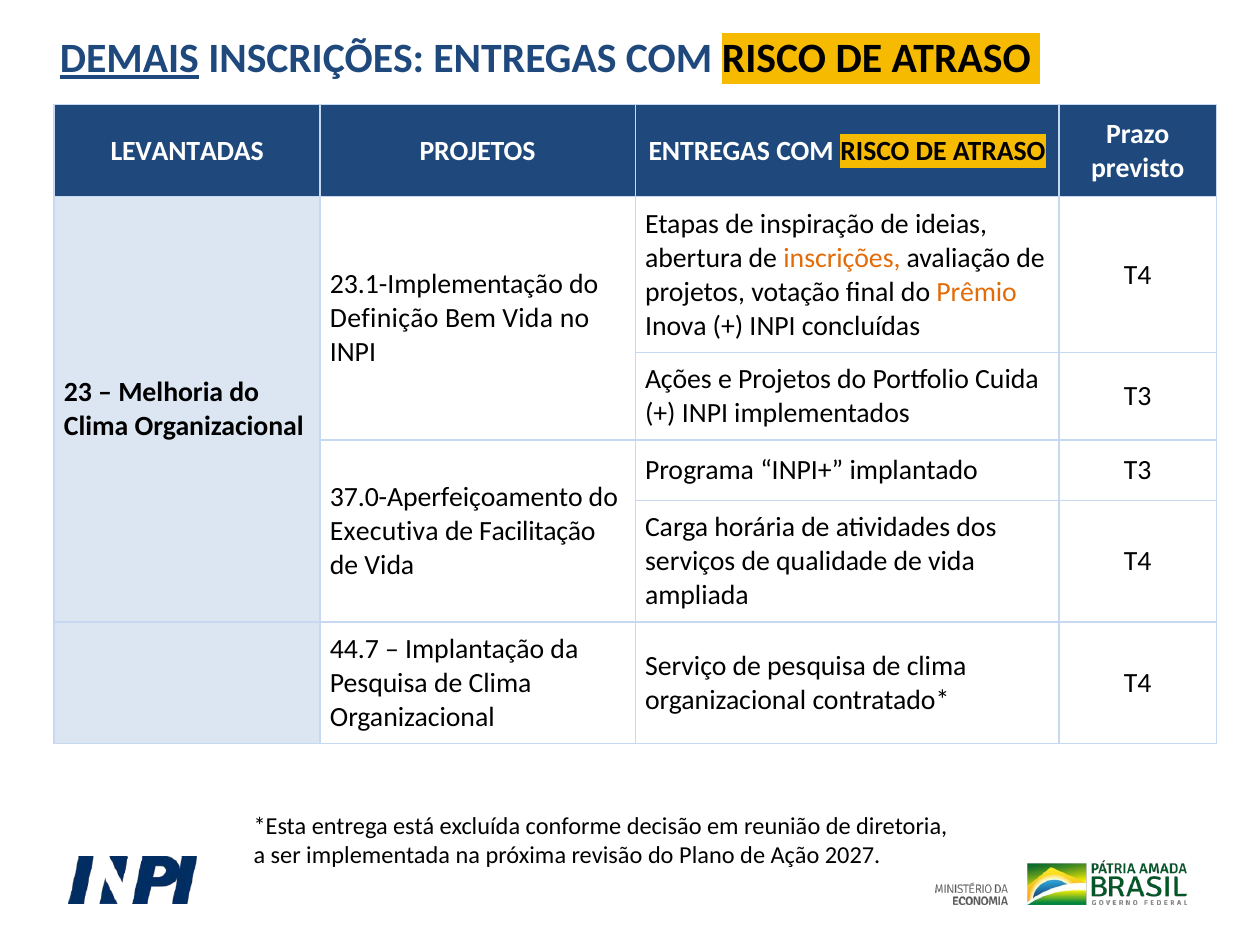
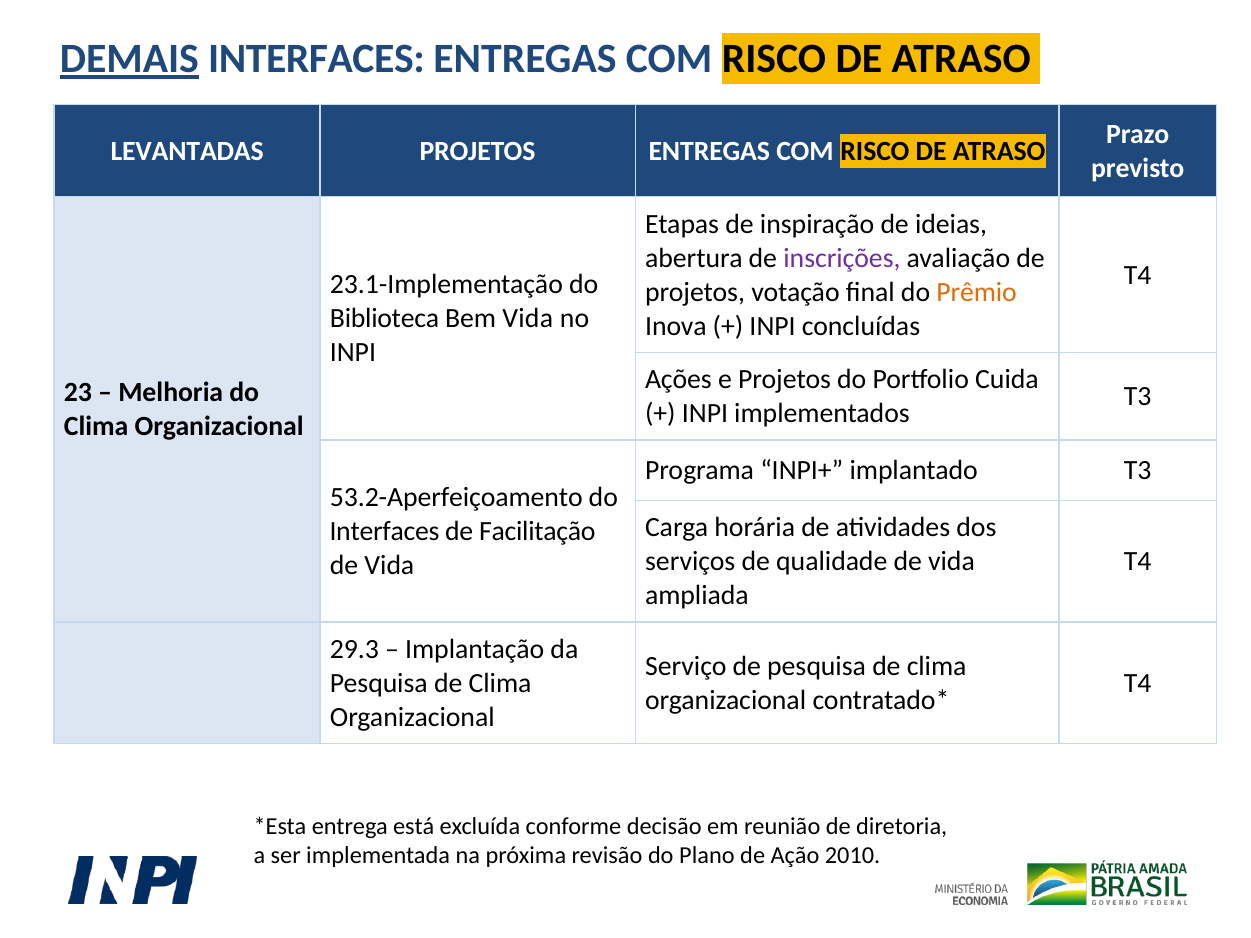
DEMAIS INSCRIÇÕES: INSCRIÇÕES -> INTERFACES
inscrições at (842, 258) colour: orange -> purple
Definição: Definição -> Biblioteca
37.0-Aperfeiçoamento: 37.0-Aperfeiçoamento -> 53.2-Aperfeiçoamento
Executiva at (384, 532): Executiva -> Interfaces
44.7: 44.7 -> 29.3
2027: 2027 -> 2010
